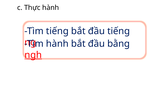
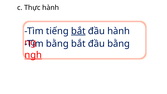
bắt at (78, 31) underline: none -> present
đầu tiếng: tiếng -> hành
hành at (57, 44): hành -> bằng
